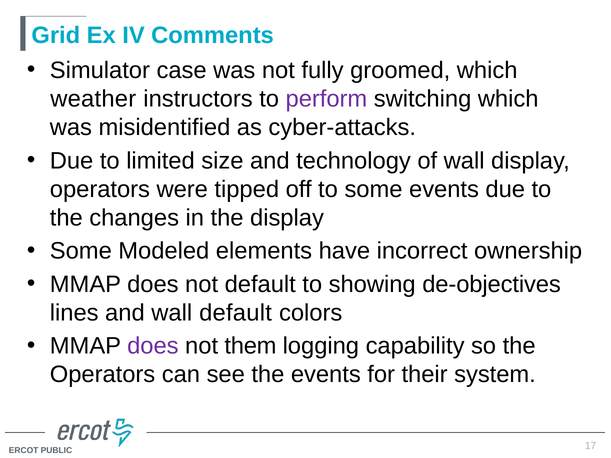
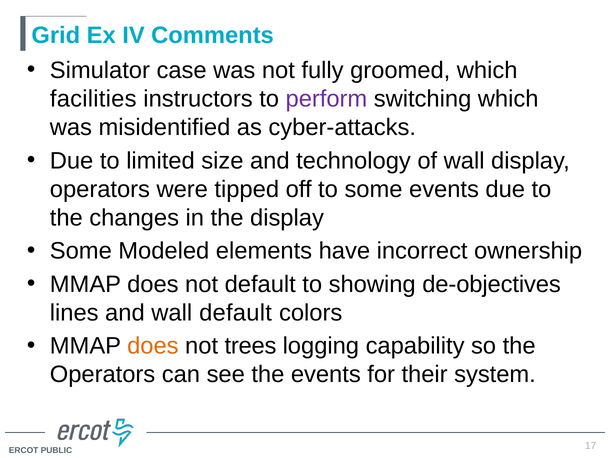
weather: weather -> facilities
does at (153, 346) colour: purple -> orange
them: them -> trees
